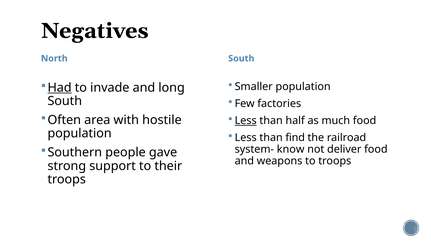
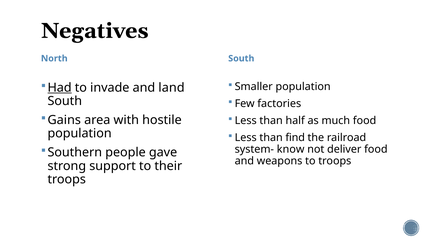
long: long -> land
Often: Often -> Gains
Less at (246, 121) underline: present -> none
